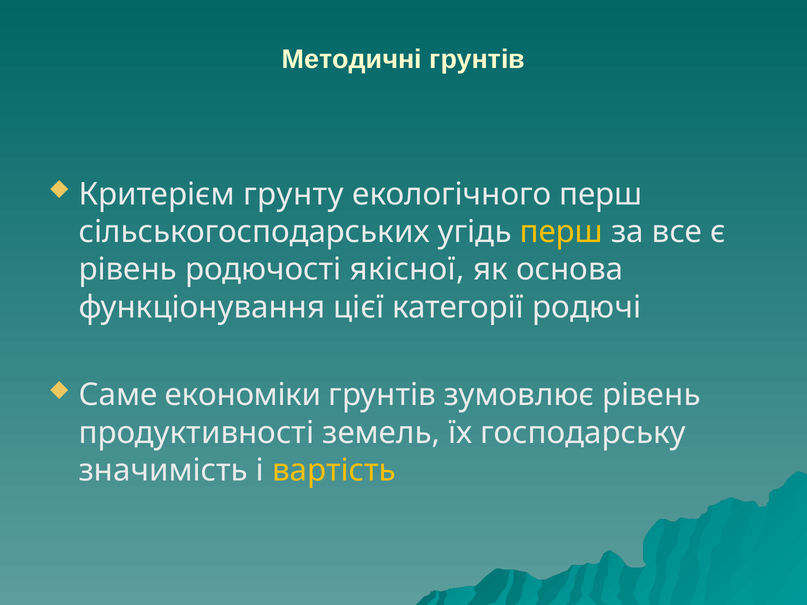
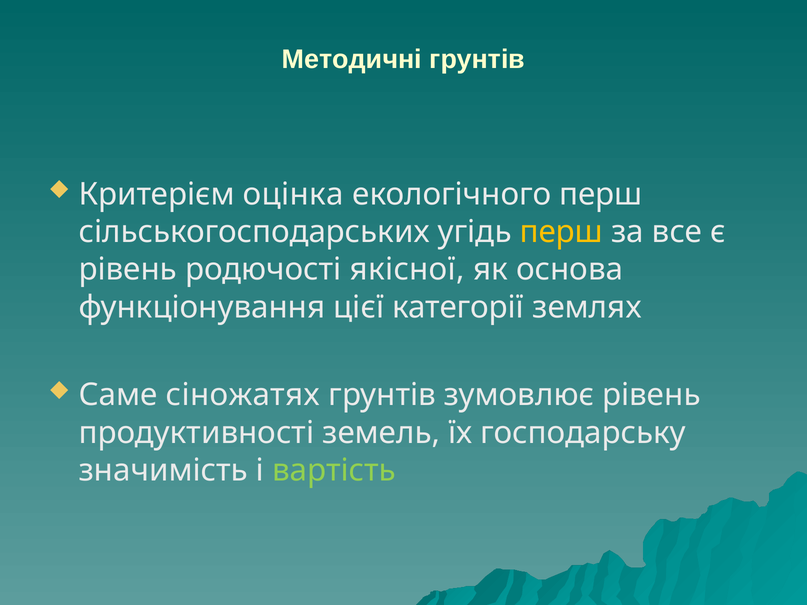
грунту: грунту -> оцінка
родючі: родючі -> землях
економіки: економіки -> сіножатях
вартість colour: yellow -> light green
